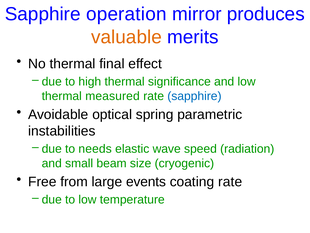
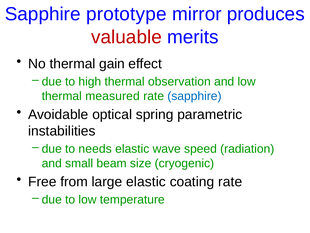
operation: operation -> prototype
valuable colour: orange -> red
final: final -> gain
significance: significance -> observation
large events: events -> elastic
